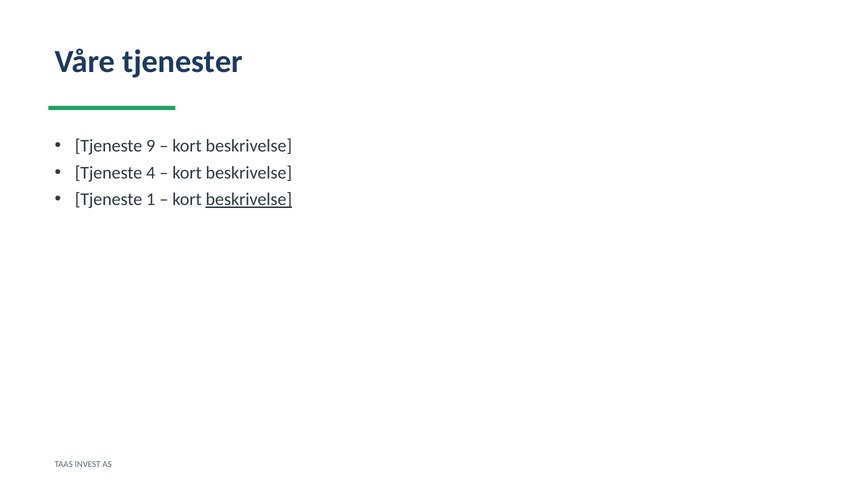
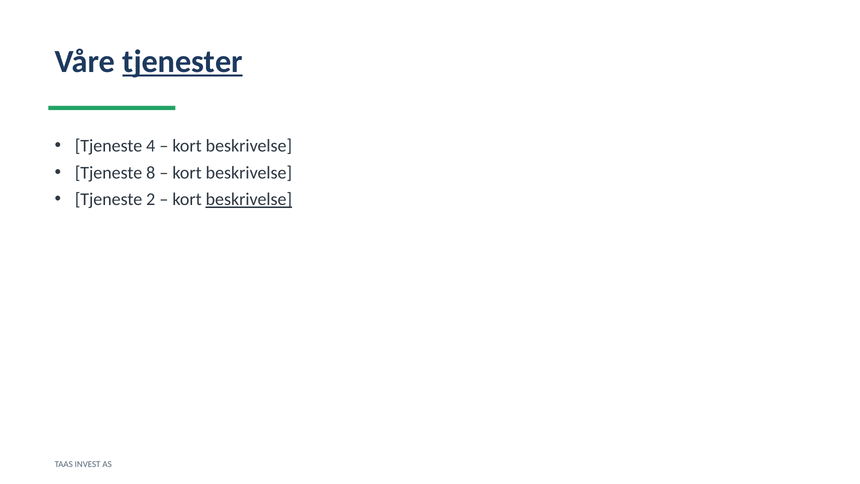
tjenester underline: none -> present
9: 9 -> 4
4: 4 -> 8
1: 1 -> 2
